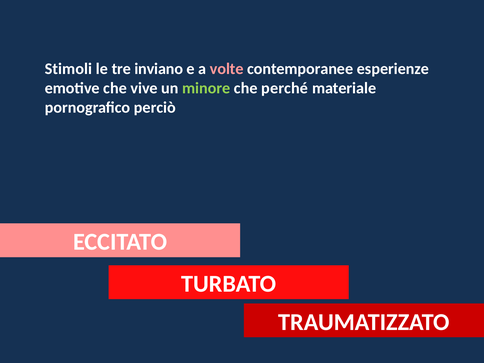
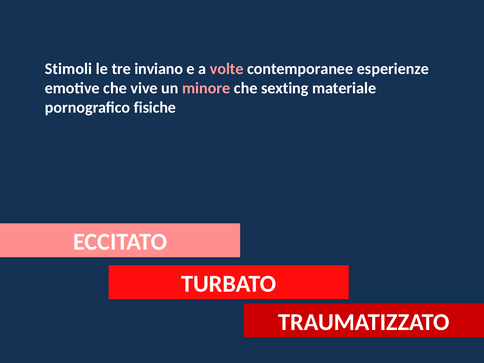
minore colour: light green -> pink
perché: perché -> sexting
perciò: perciò -> fisiche
